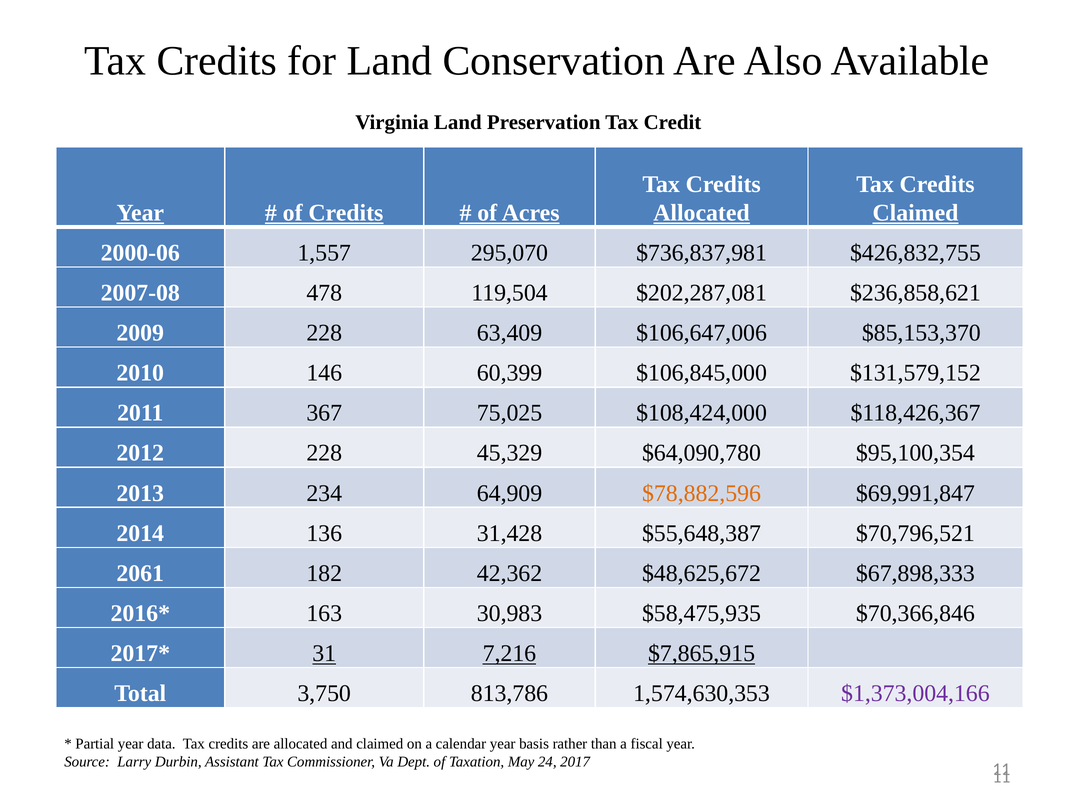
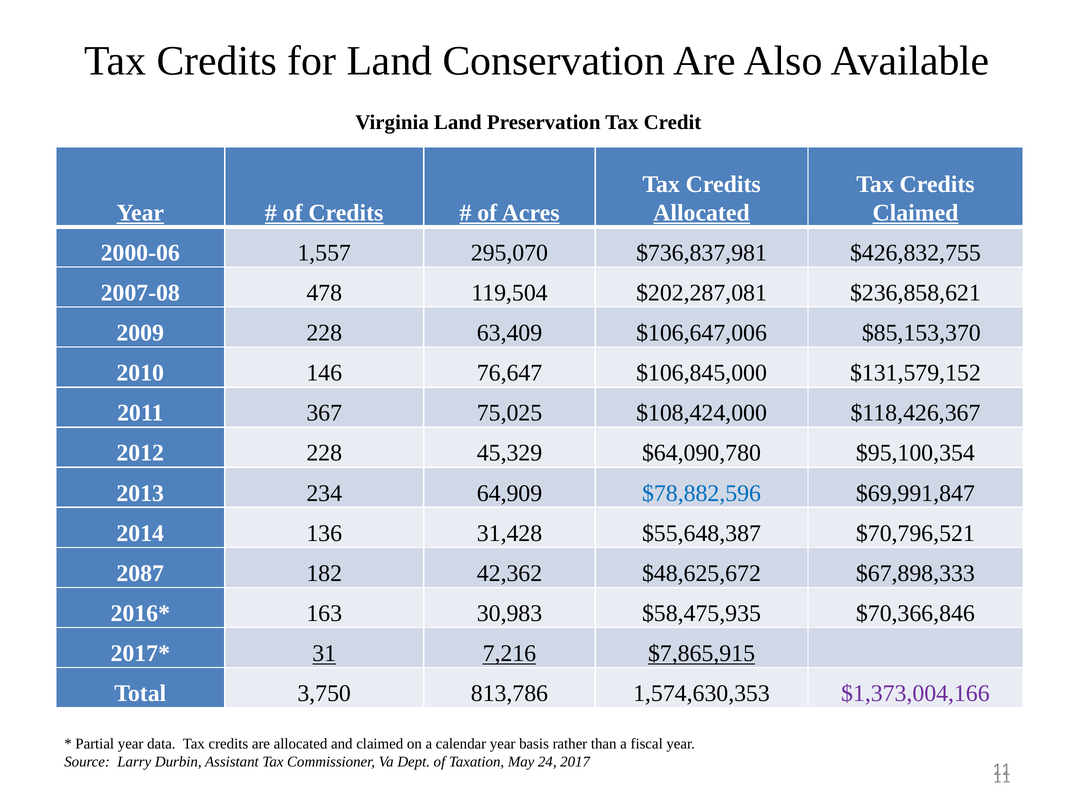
60,399: 60,399 -> 76,647
$78,882,596 colour: orange -> blue
2061: 2061 -> 2087
